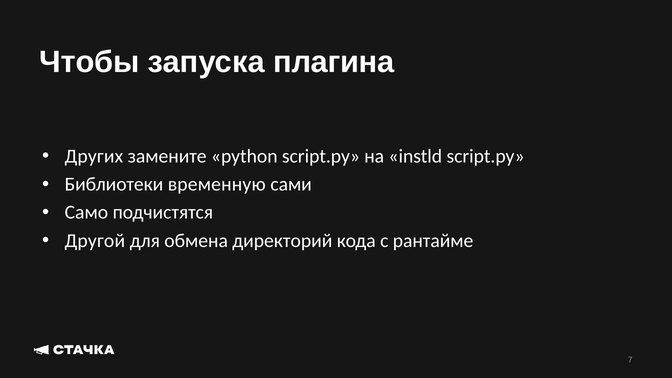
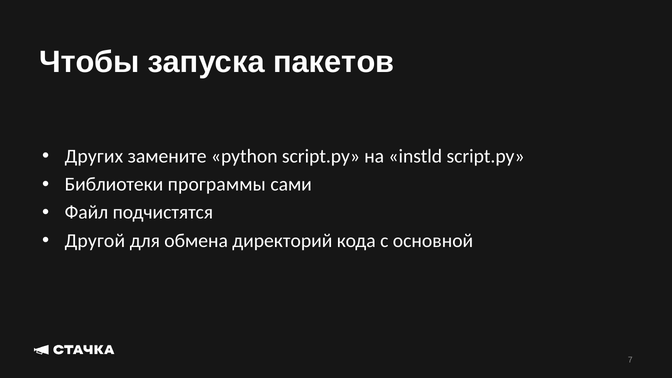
плагина: плагина -> пакетов
временную: временную -> программы
Само: Само -> Файл
рантайме: рантайме -> основной
